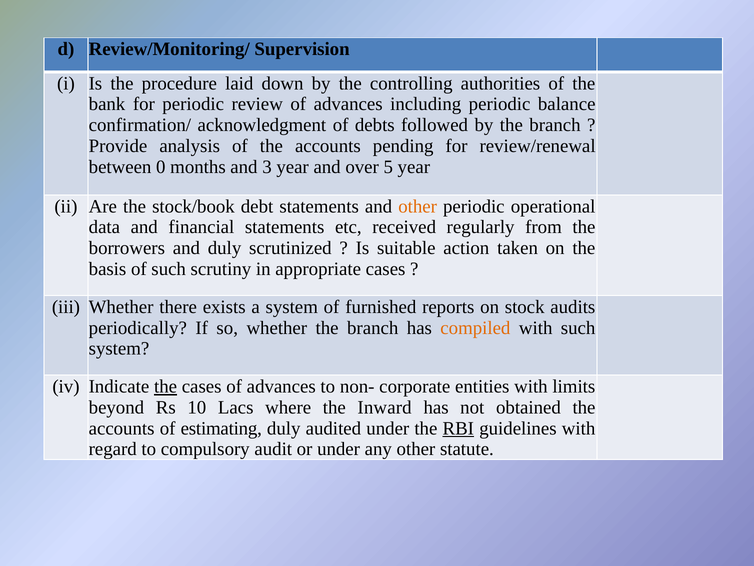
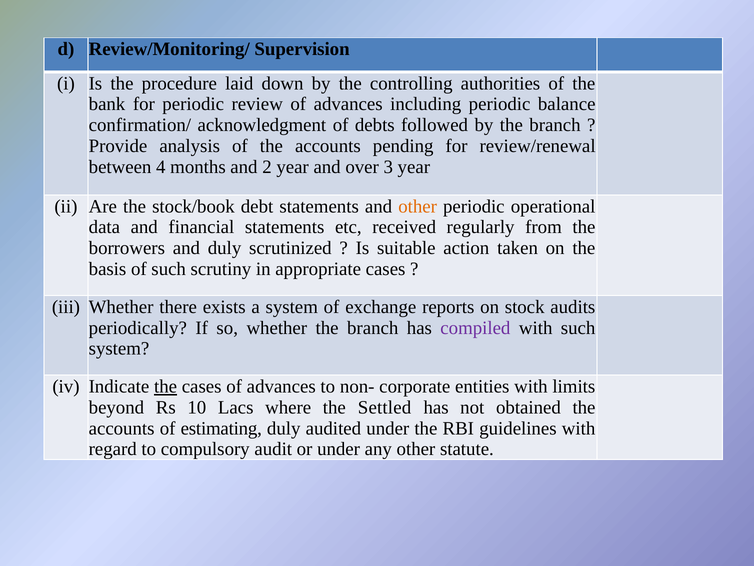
0: 0 -> 4
3: 3 -> 2
5: 5 -> 3
furnished: furnished -> exchange
compiled colour: orange -> purple
Inward: Inward -> Settled
RBI underline: present -> none
